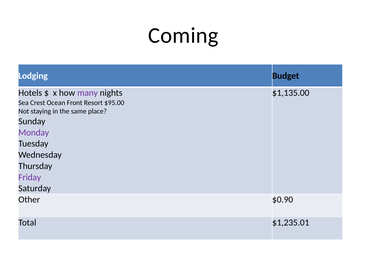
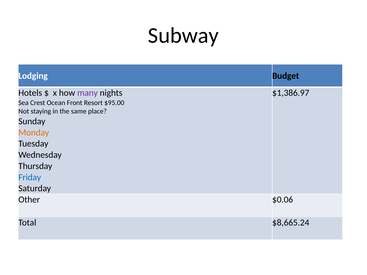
Coming: Coming -> Subway
$1,135.00: $1,135.00 -> $1,386.97
Monday colour: purple -> orange
Friday colour: purple -> blue
$0.90: $0.90 -> $0.06
$1,235.01: $1,235.01 -> $8,665.24
